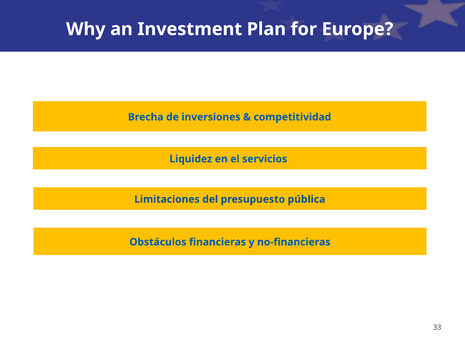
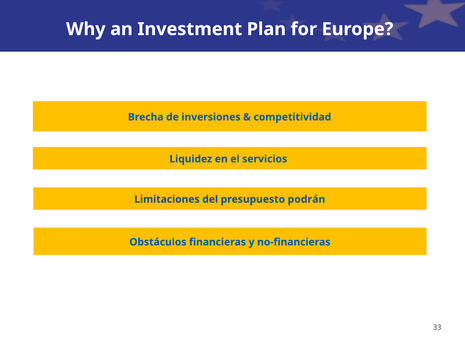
pública: pública -> podrán
